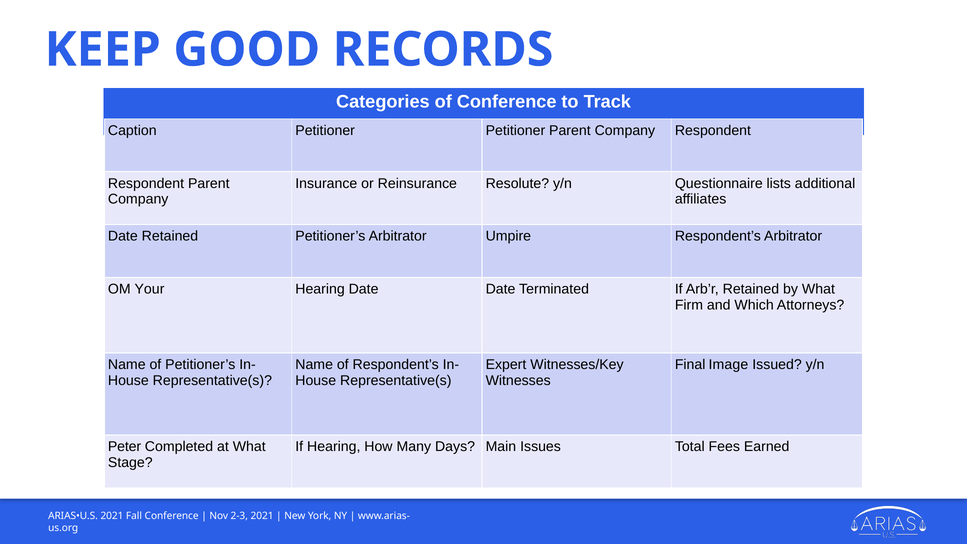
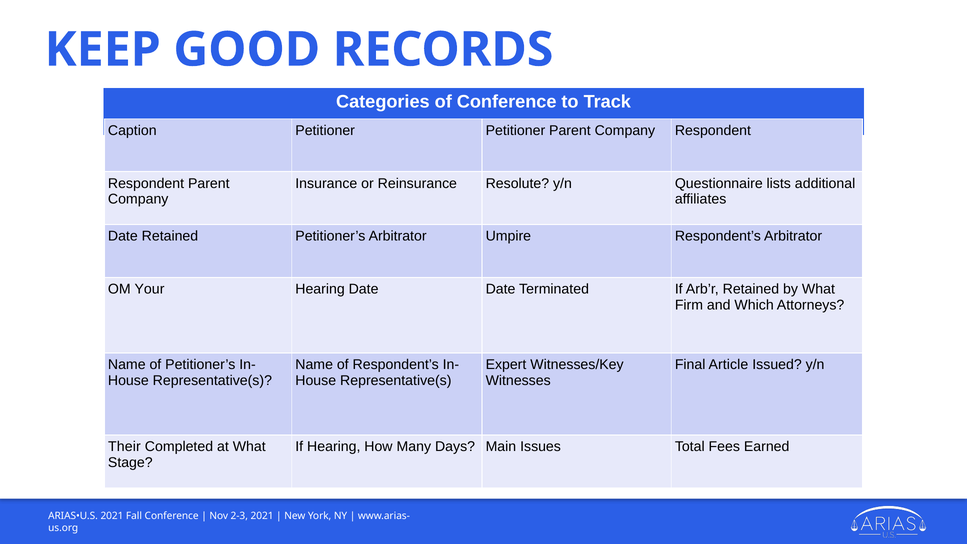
Image: Image -> Article
Peter: Peter -> Their
